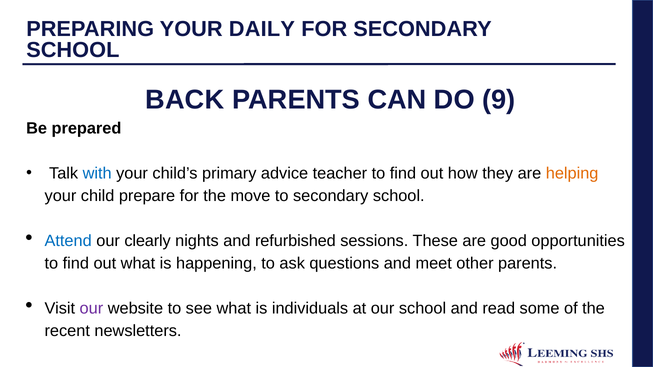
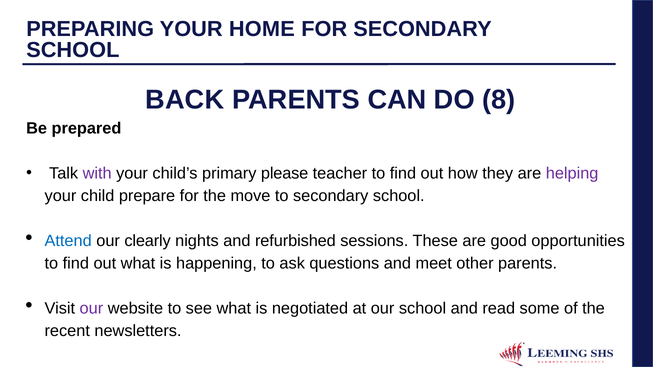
DAILY: DAILY -> HOME
9: 9 -> 8
with colour: blue -> purple
advice: advice -> please
helping colour: orange -> purple
individuals: individuals -> negotiated
